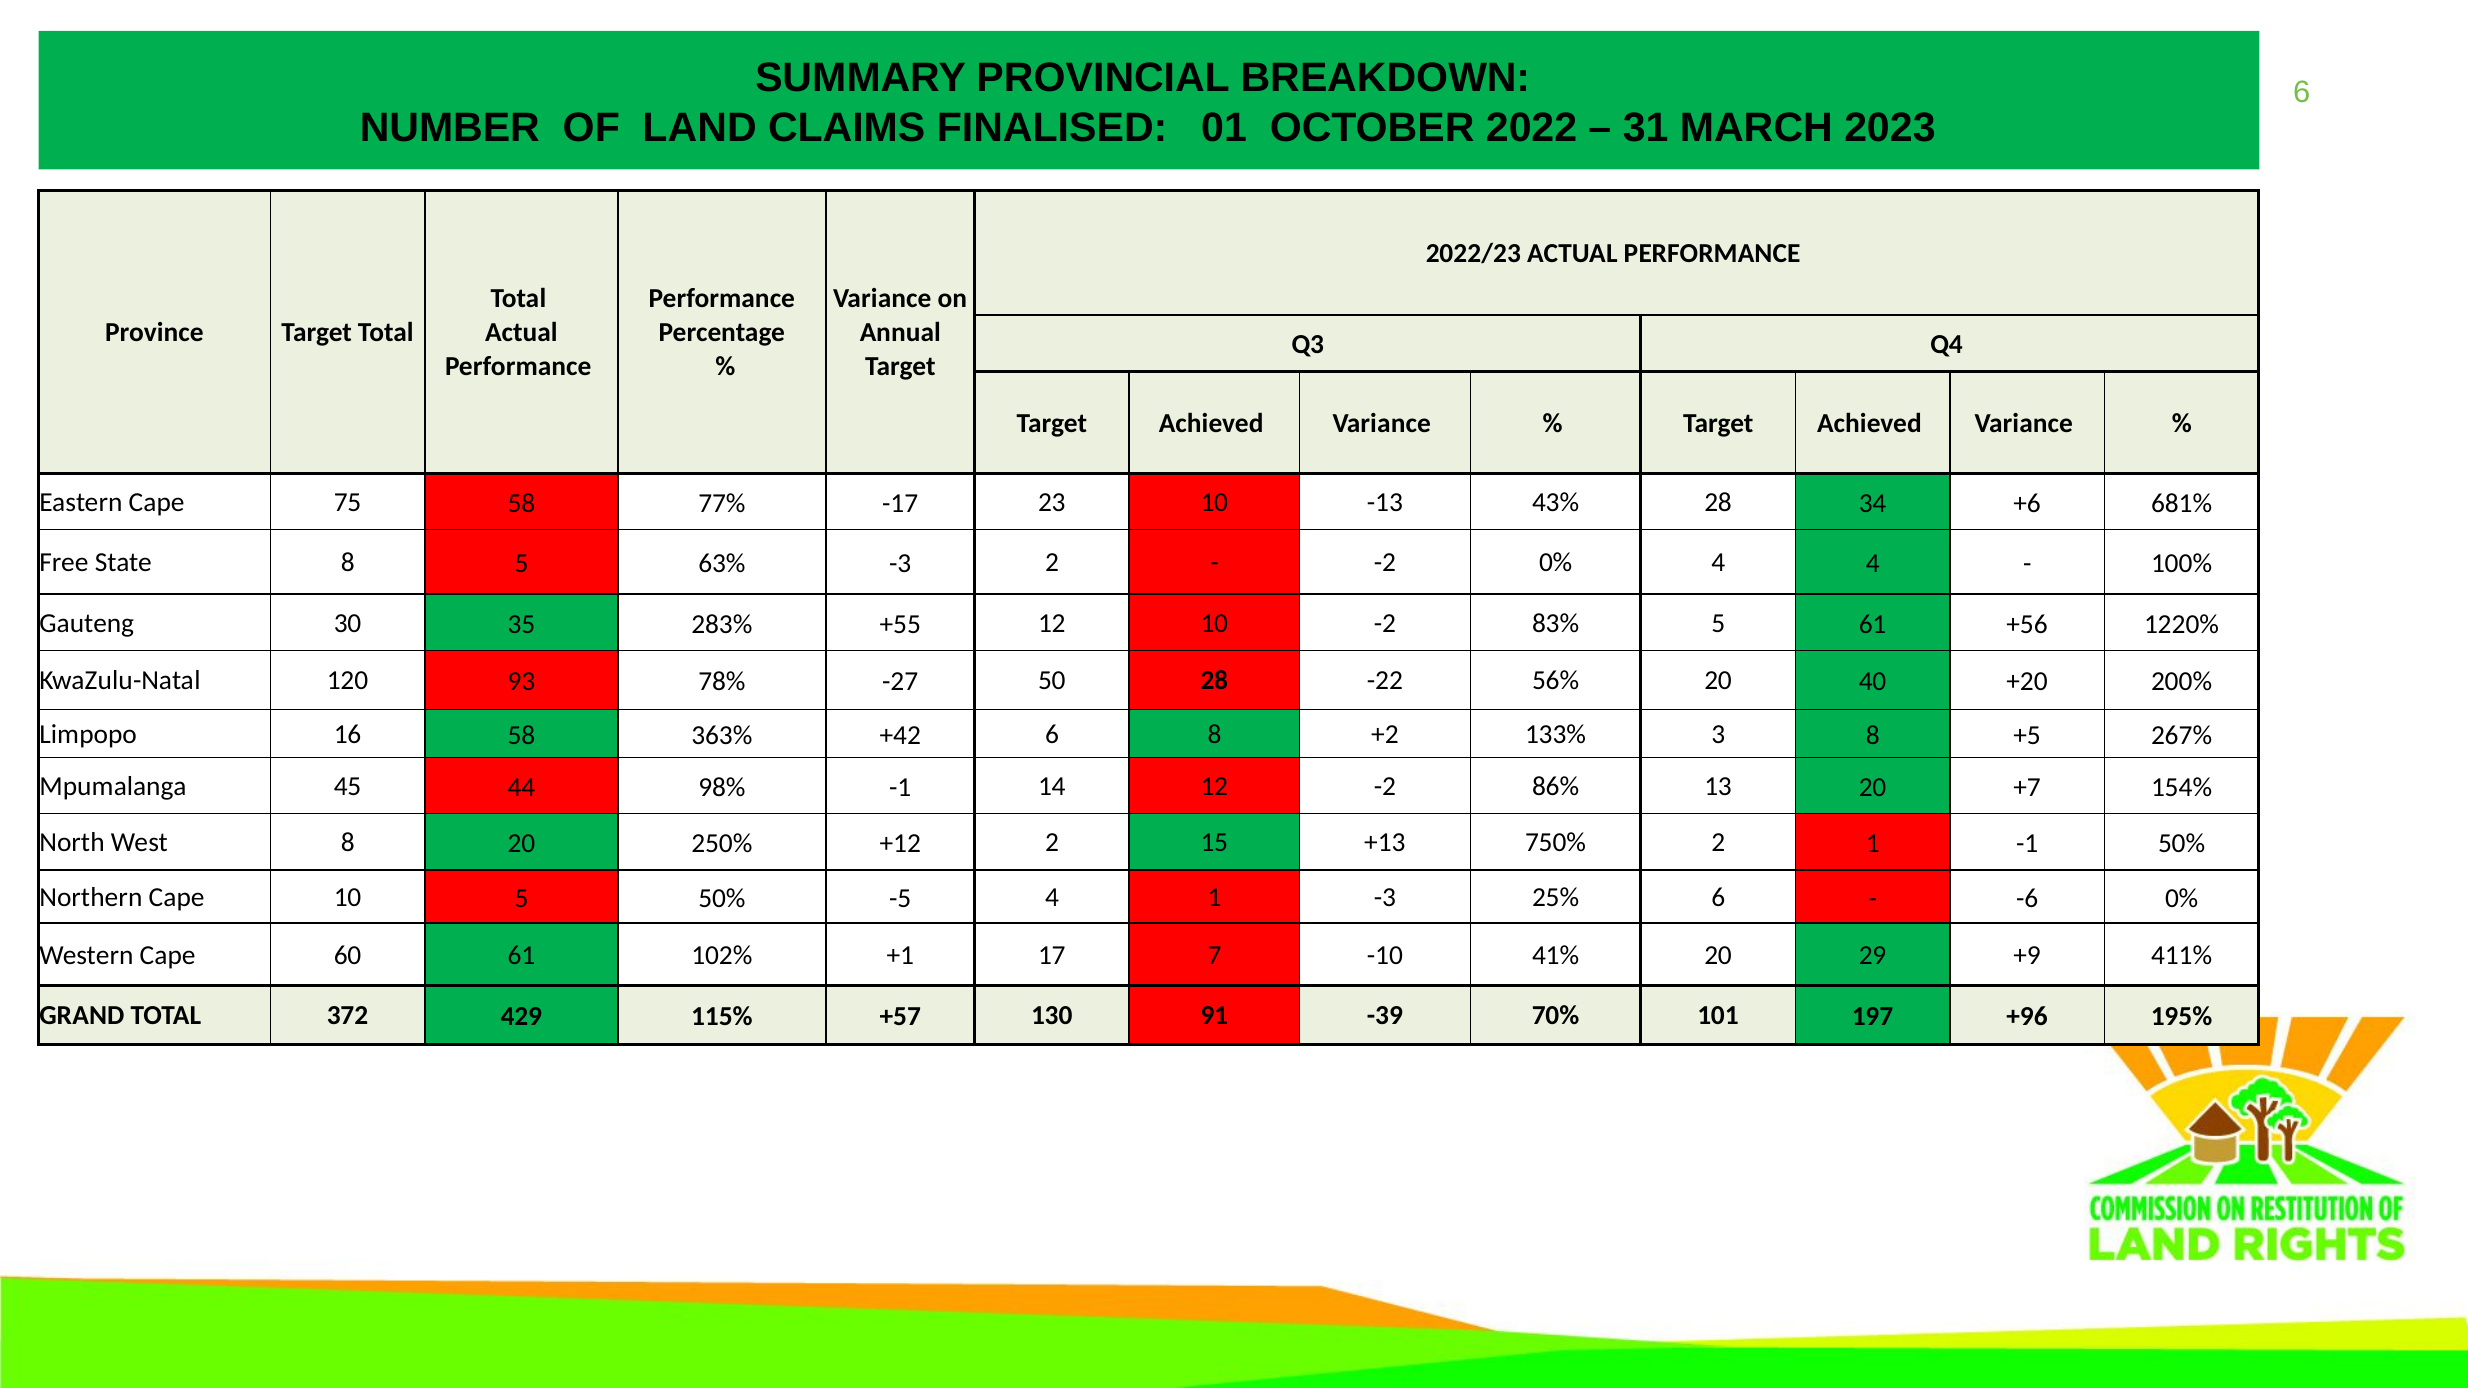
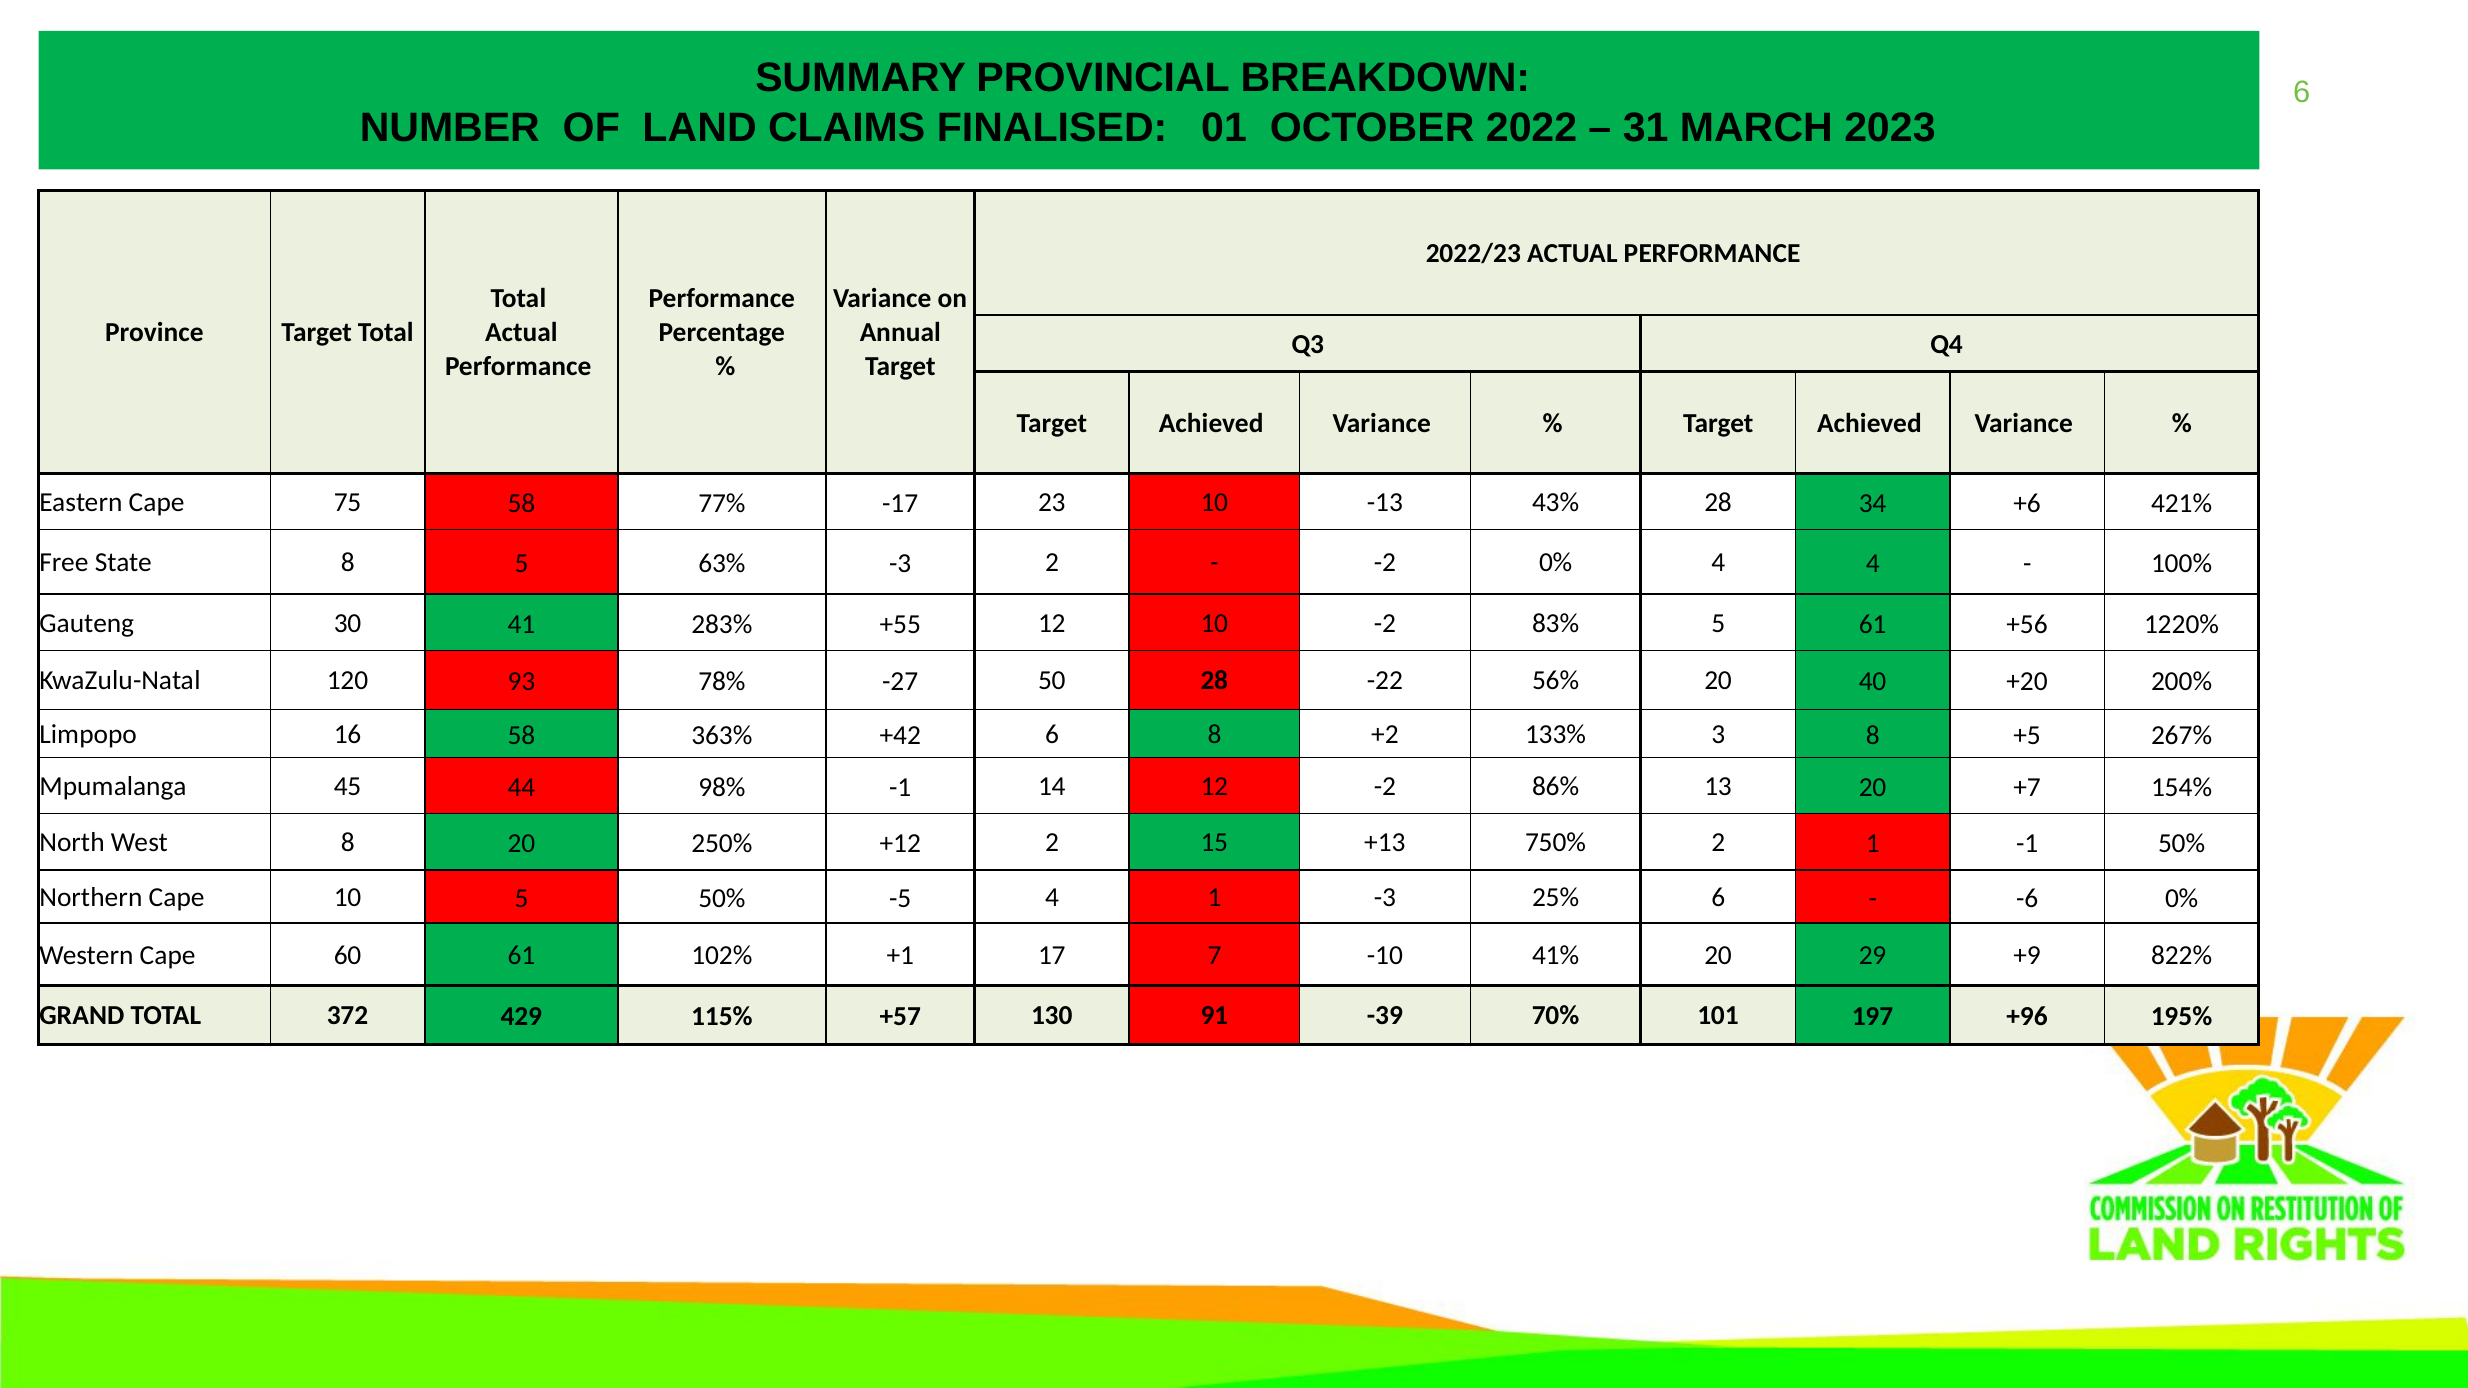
681%: 681% -> 421%
35: 35 -> 41
411%: 411% -> 822%
